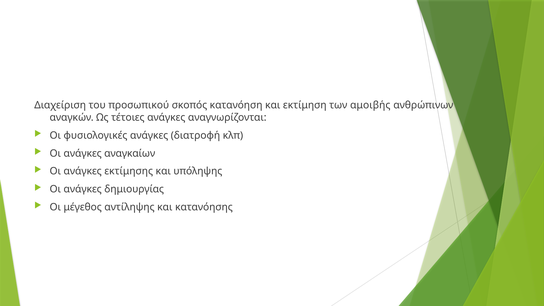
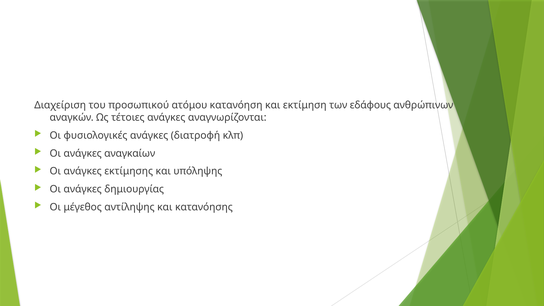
σκοπός: σκοπός -> ατόμου
αμοιβής: αμοιβής -> εδάφους
